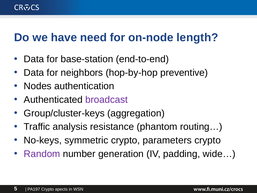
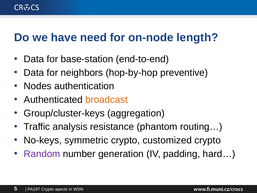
broadcast colour: purple -> orange
parameters: parameters -> customized
wide…: wide… -> hard…
